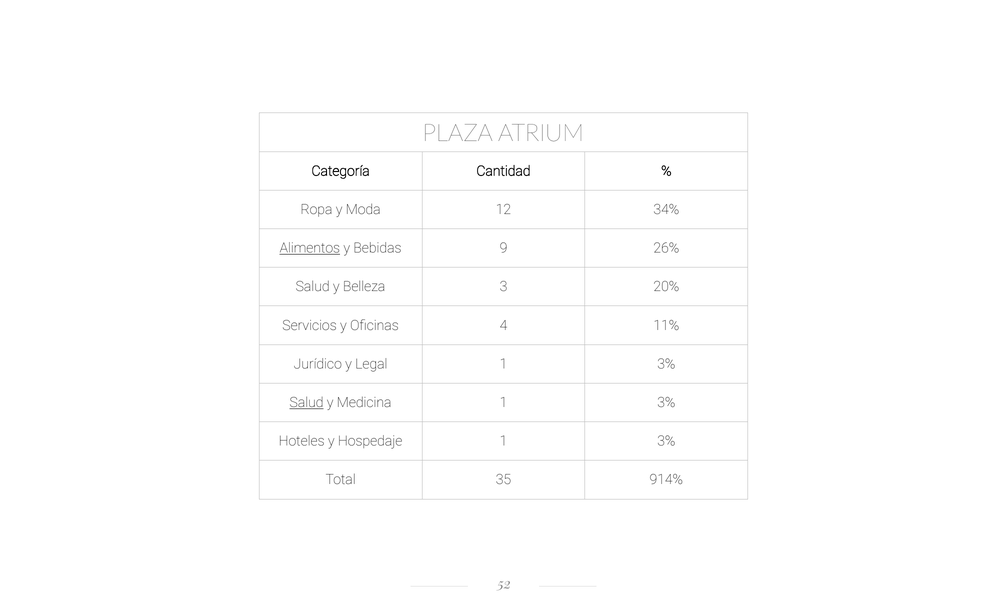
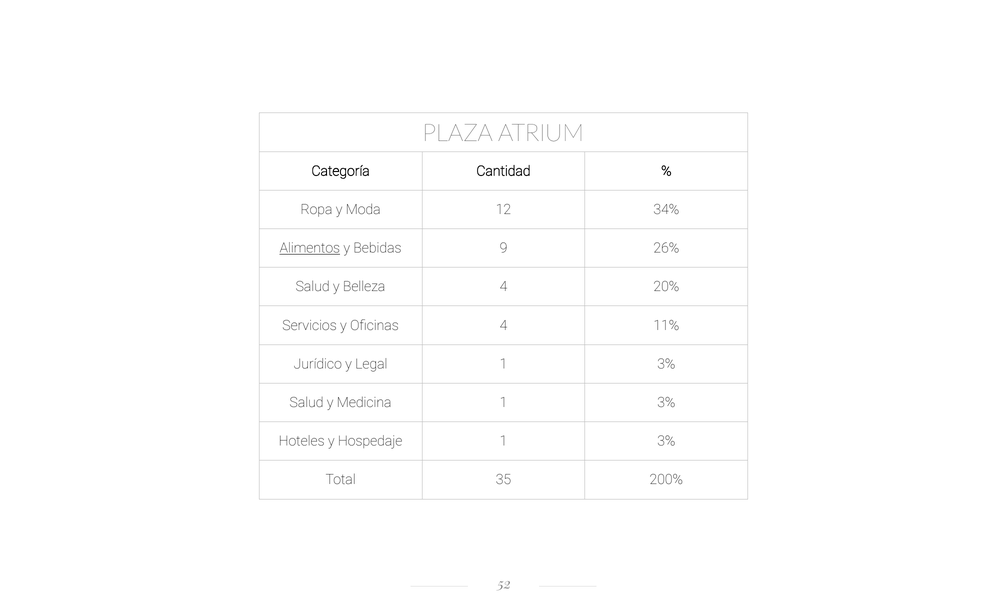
Belleza 3: 3 -> 4
Salud at (307, 402) underline: present -> none
914%: 914% -> 200%
